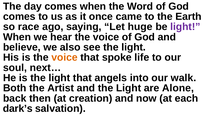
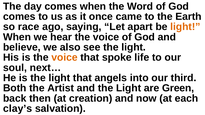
huge: huge -> apart
light at (185, 27) colour: purple -> orange
walk: walk -> third
Alone: Alone -> Green
dark’s: dark’s -> clay’s
